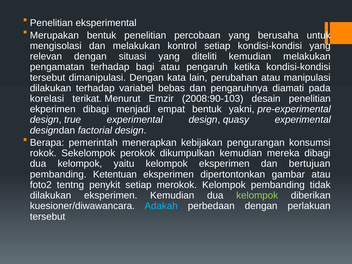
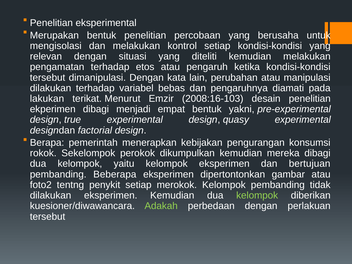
bagi: bagi -> etos
korelasi: korelasi -> lakukan
2008:90-103: 2008:90-103 -> 2008:16-103
Ketentuan: Ketentuan -> Beberapa
Adakah colour: light blue -> light green
